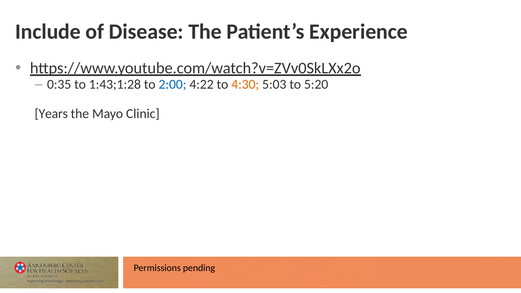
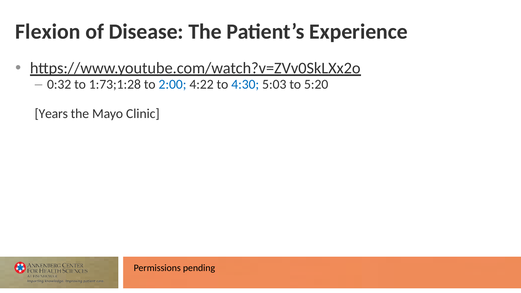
Include: Include -> Flexion
0:35: 0:35 -> 0:32
1:43;1:28: 1:43;1:28 -> 1:73;1:28
4:30 colour: orange -> blue
